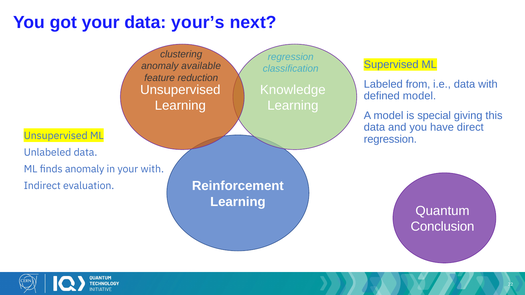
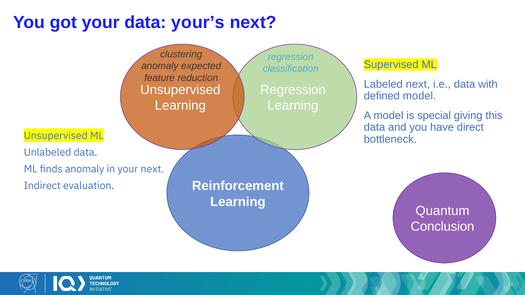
available: available -> expected
Labeled from: from -> next
Knowledge at (293, 90): Knowledge -> Regression
regression at (390, 139): regression -> bottleneck
your with: with -> next
